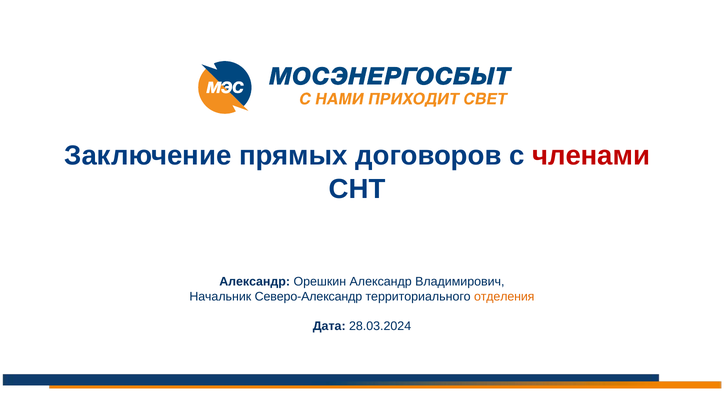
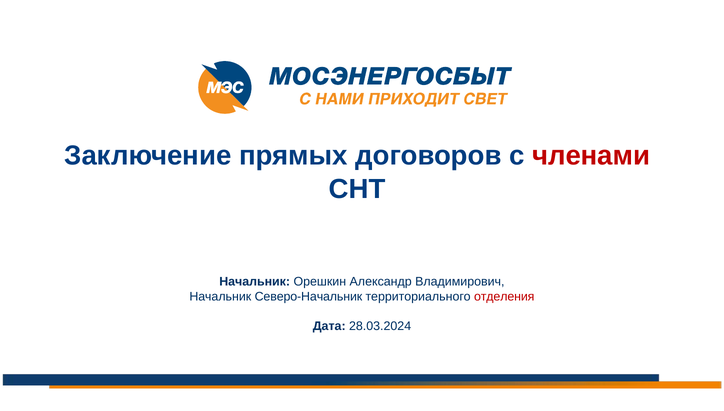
Александр at (255, 282): Александр -> Начальник
Северо-Александр: Северо-Александр -> Северо-Начальник
отделения colour: orange -> red
